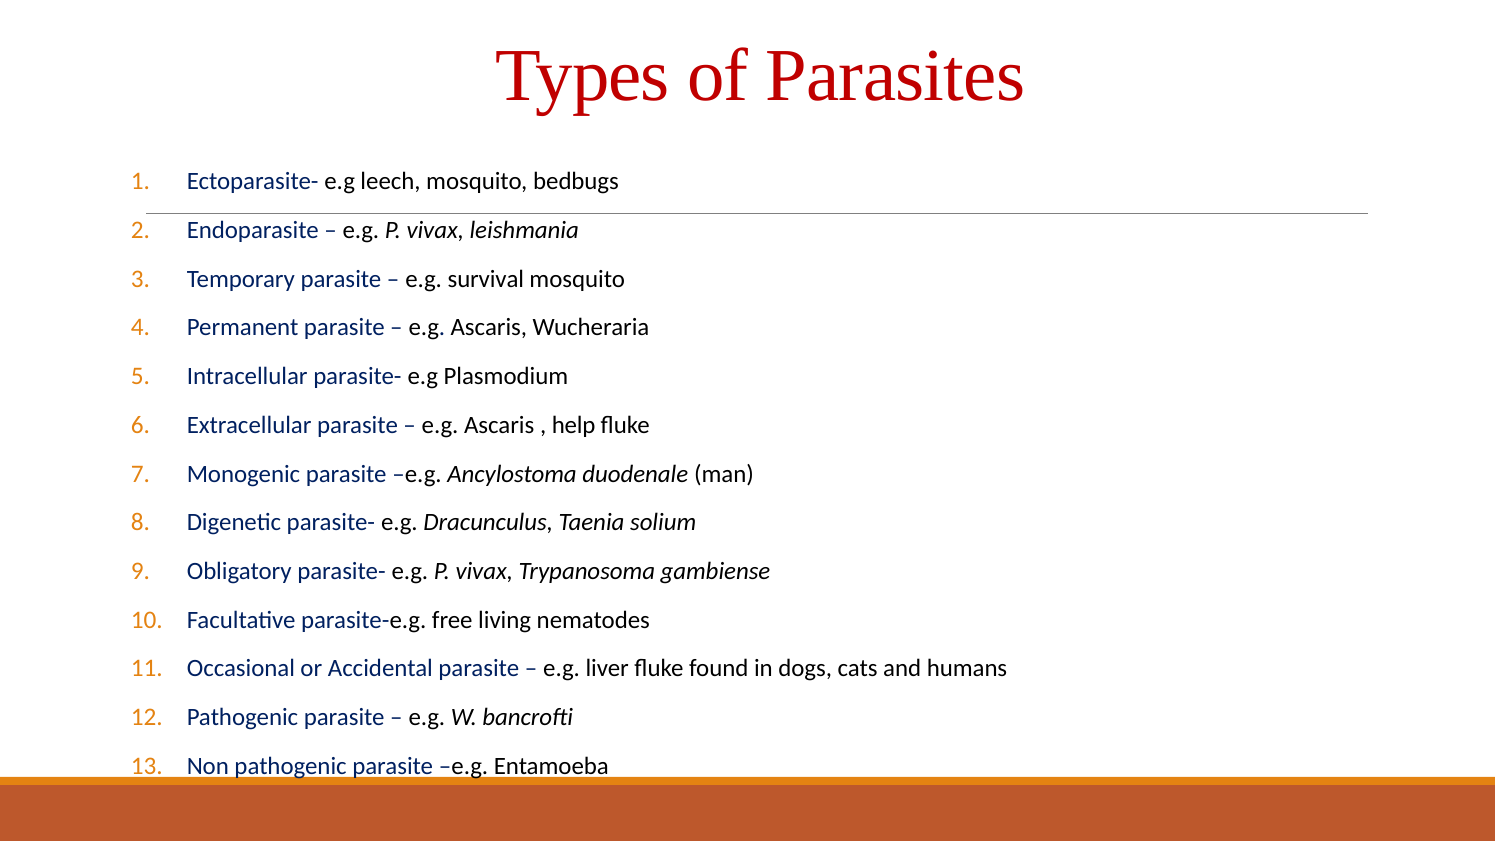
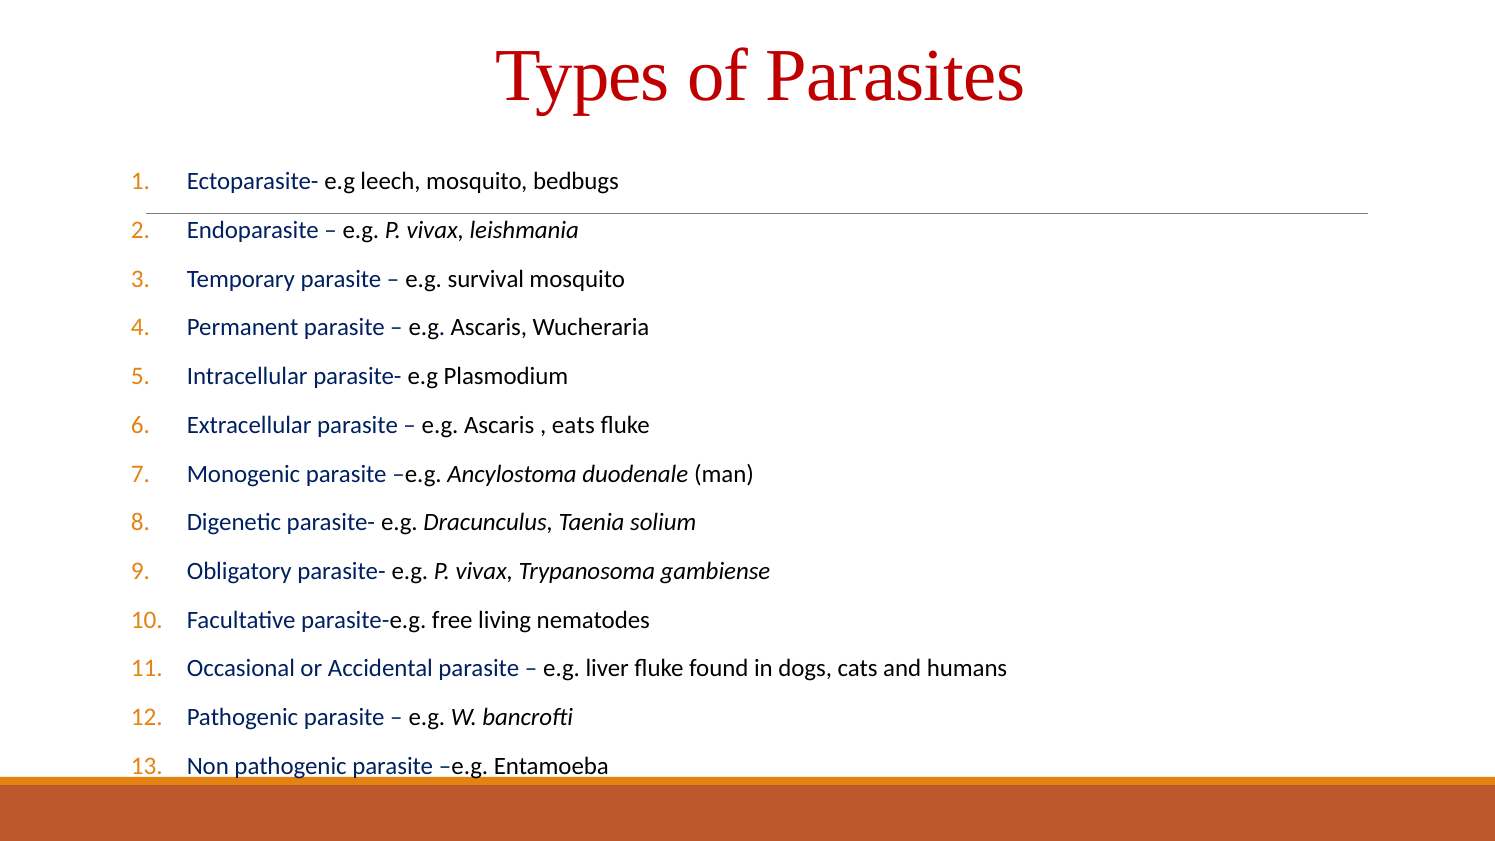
help: help -> eats
